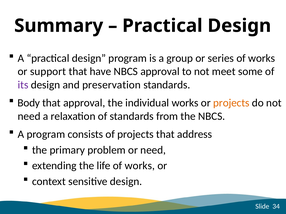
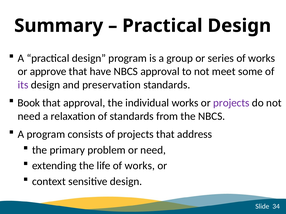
support: support -> approve
Body: Body -> Book
projects at (231, 103) colour: orange -> purple
